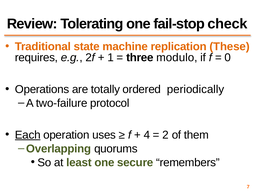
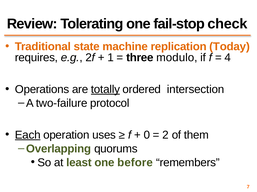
These: These -> Today
0: 0 -> 4
totally underline: none -> present
periodically: periodically -> intersection
4: 4 -> 0
secure: secure -> before
